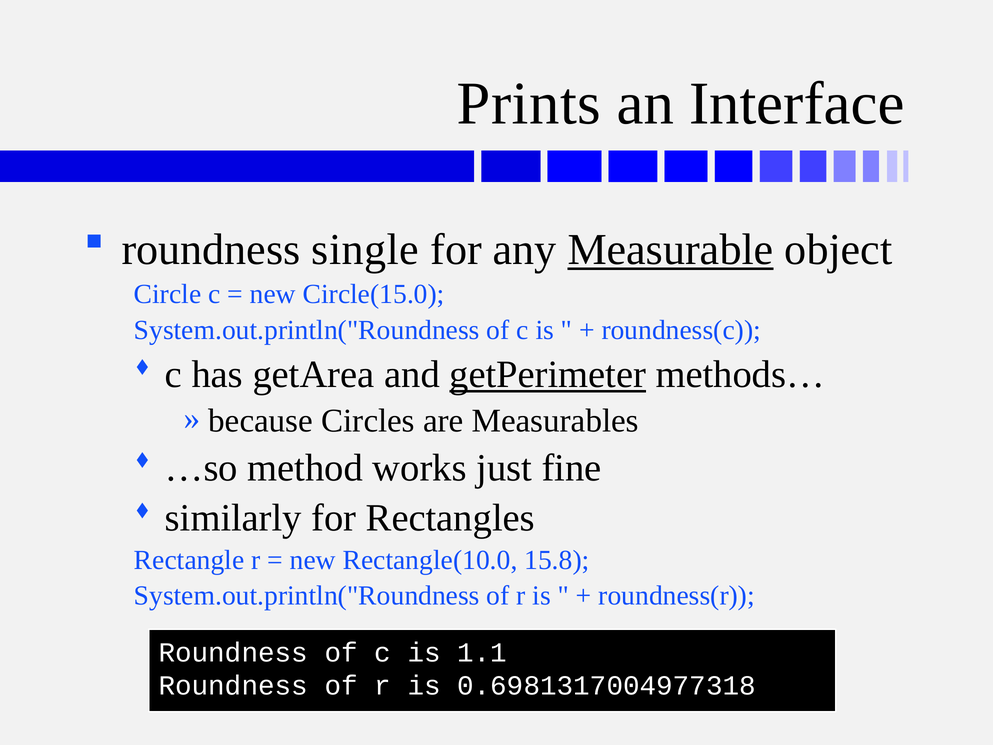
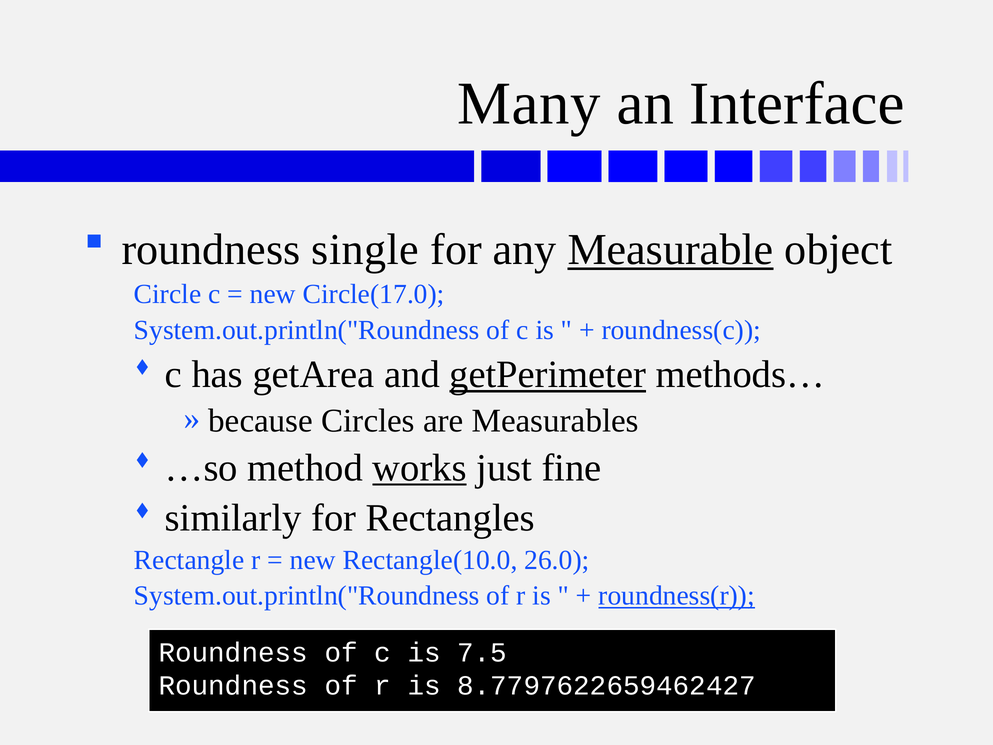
Prints: Prints -> Many
Circle(15.0: Circle(15.0 -> Circle(17.0
works underline: none -> present
15.8: 15.8 -> 26.0
roundness(r underline: none -> present
1.1: 1.1 -> 7.5
0.6981317004977318: 0.6981317004977318 -> 8.7797622659462427
